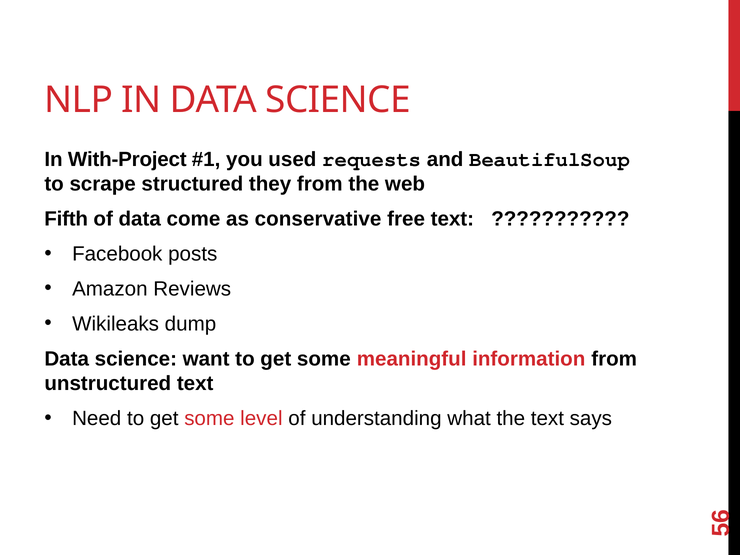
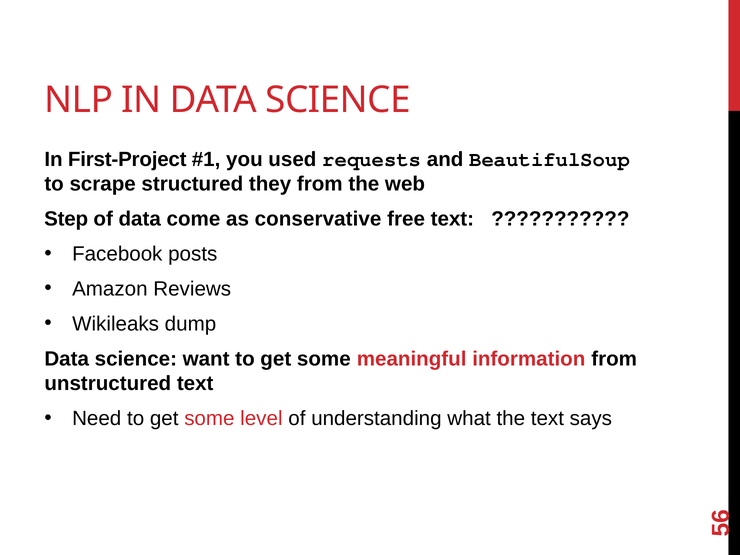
With-Project: With-Project -> First-Project
Fifth: Fifth -> Step
